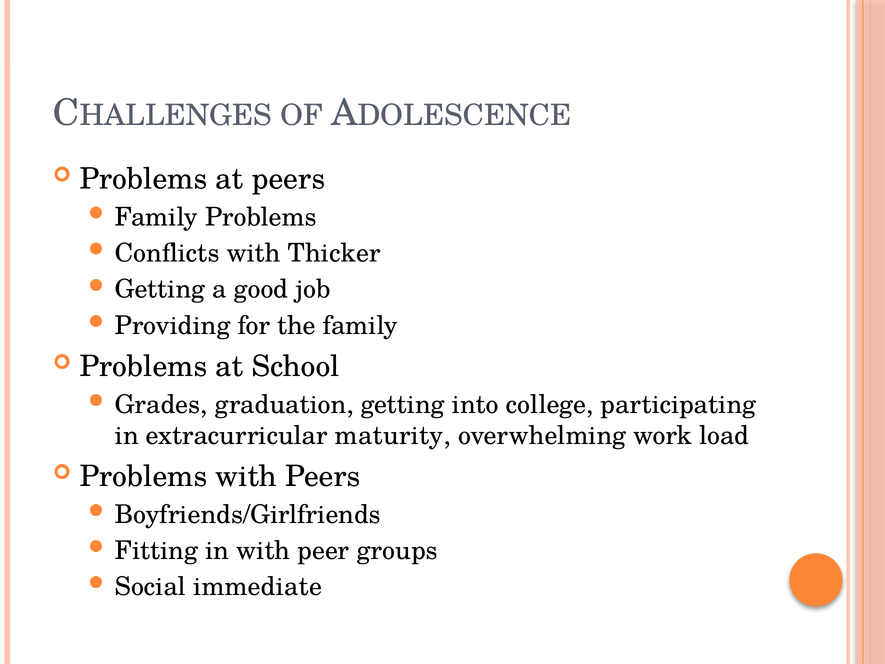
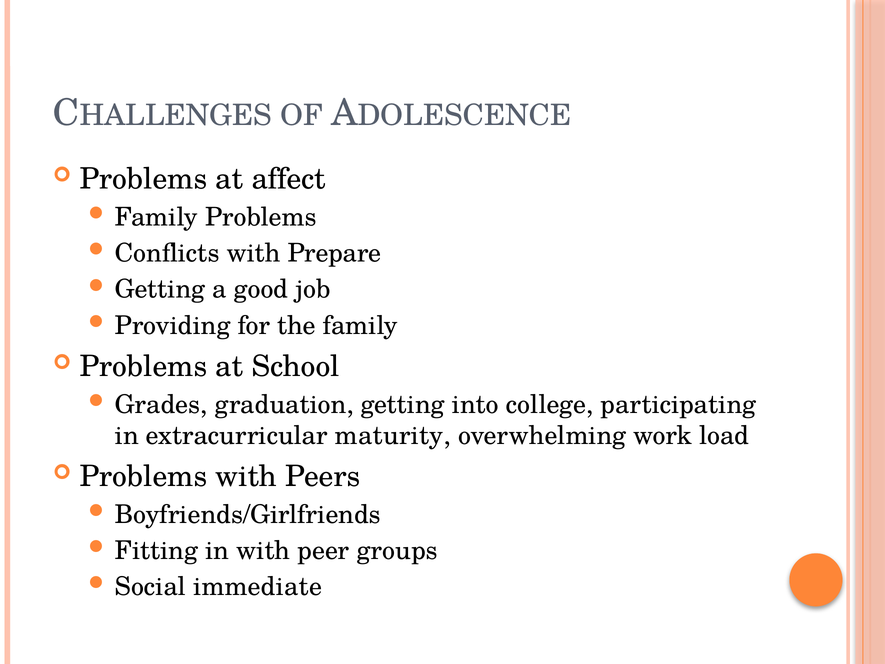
at peers: peers -> affect
Thicker: Thicker -> Prepare
